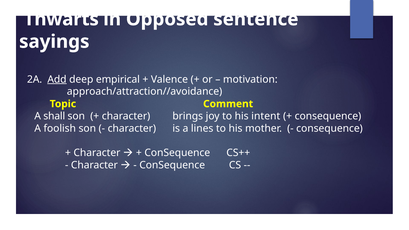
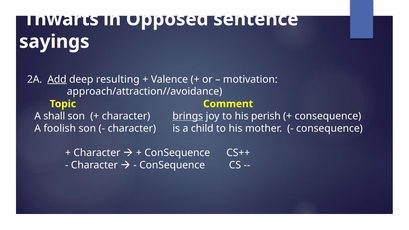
empirical: empirical -> resulting
brings underline: none -> present
intent: intent -> perish
lines: lines -> child
